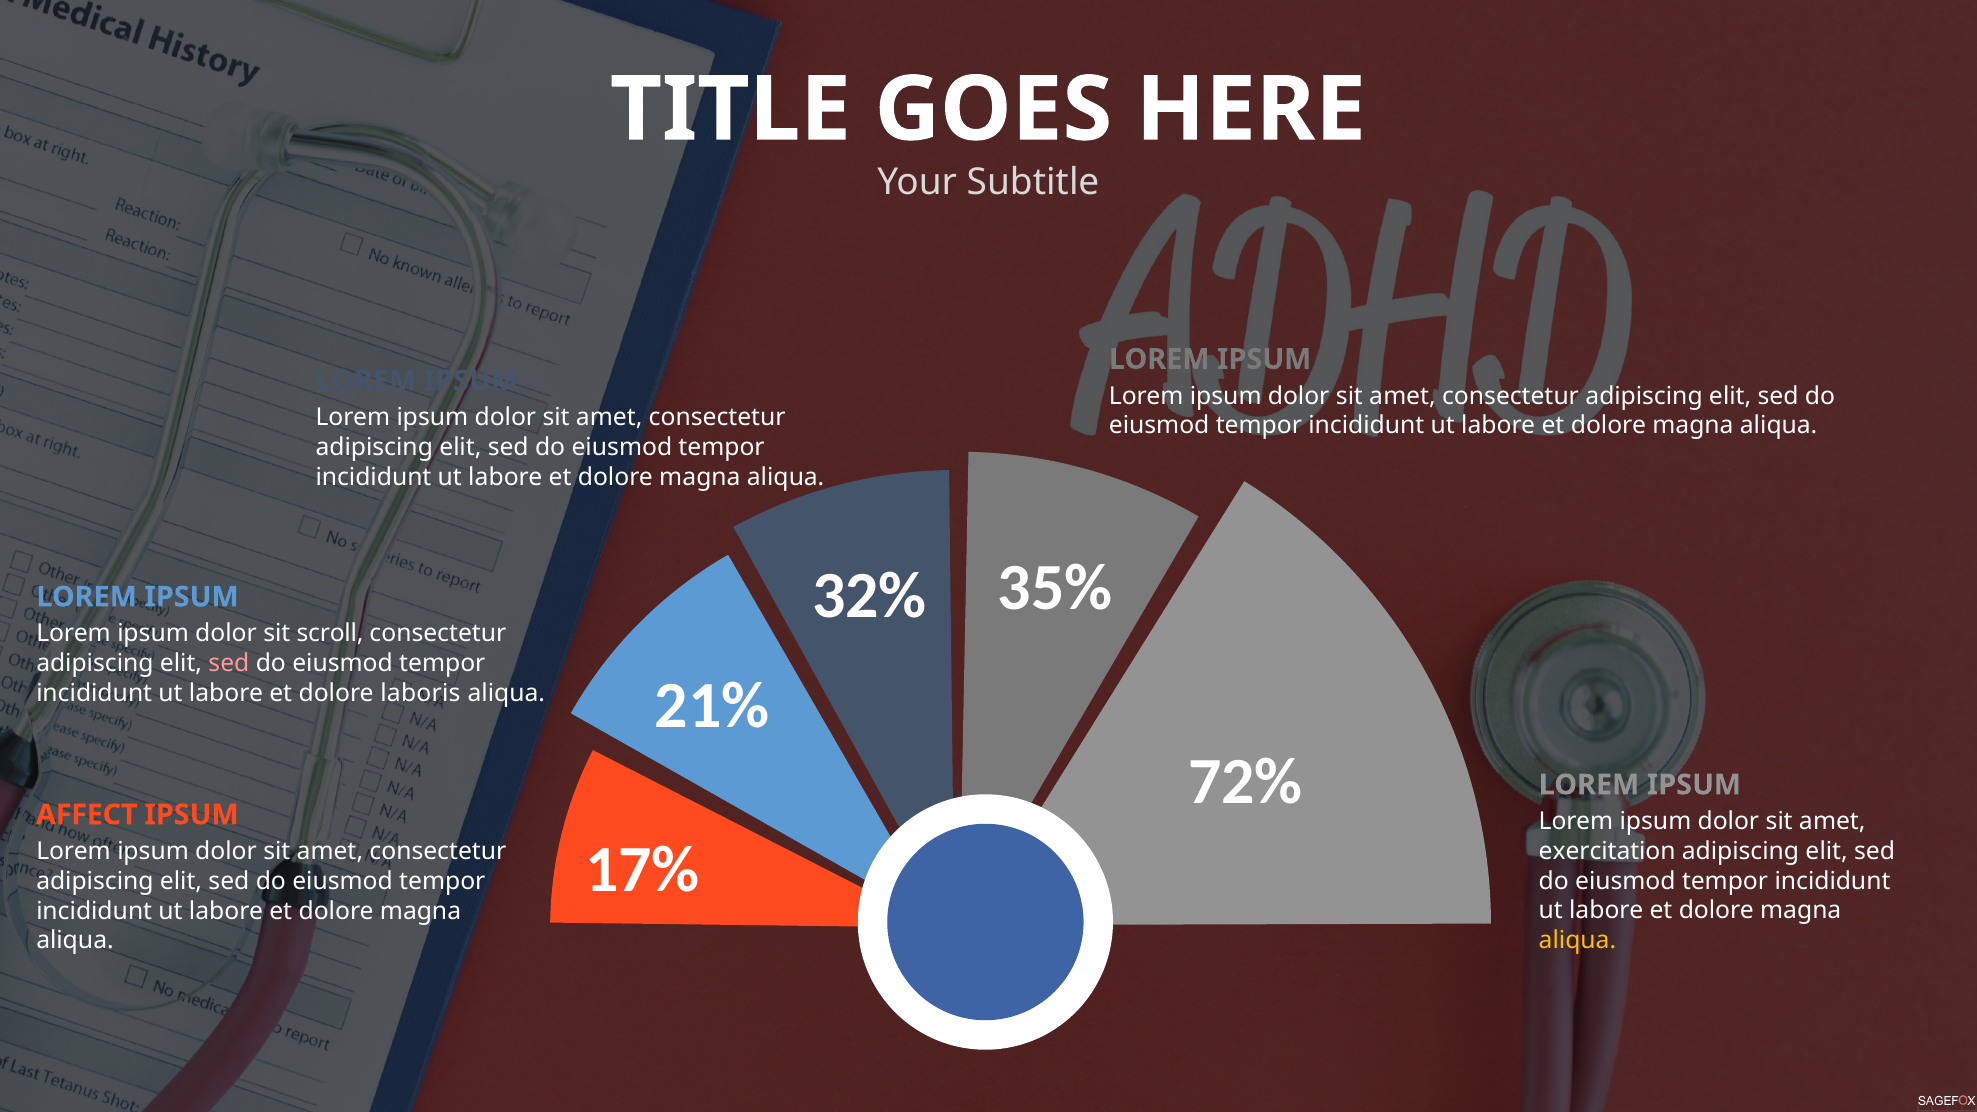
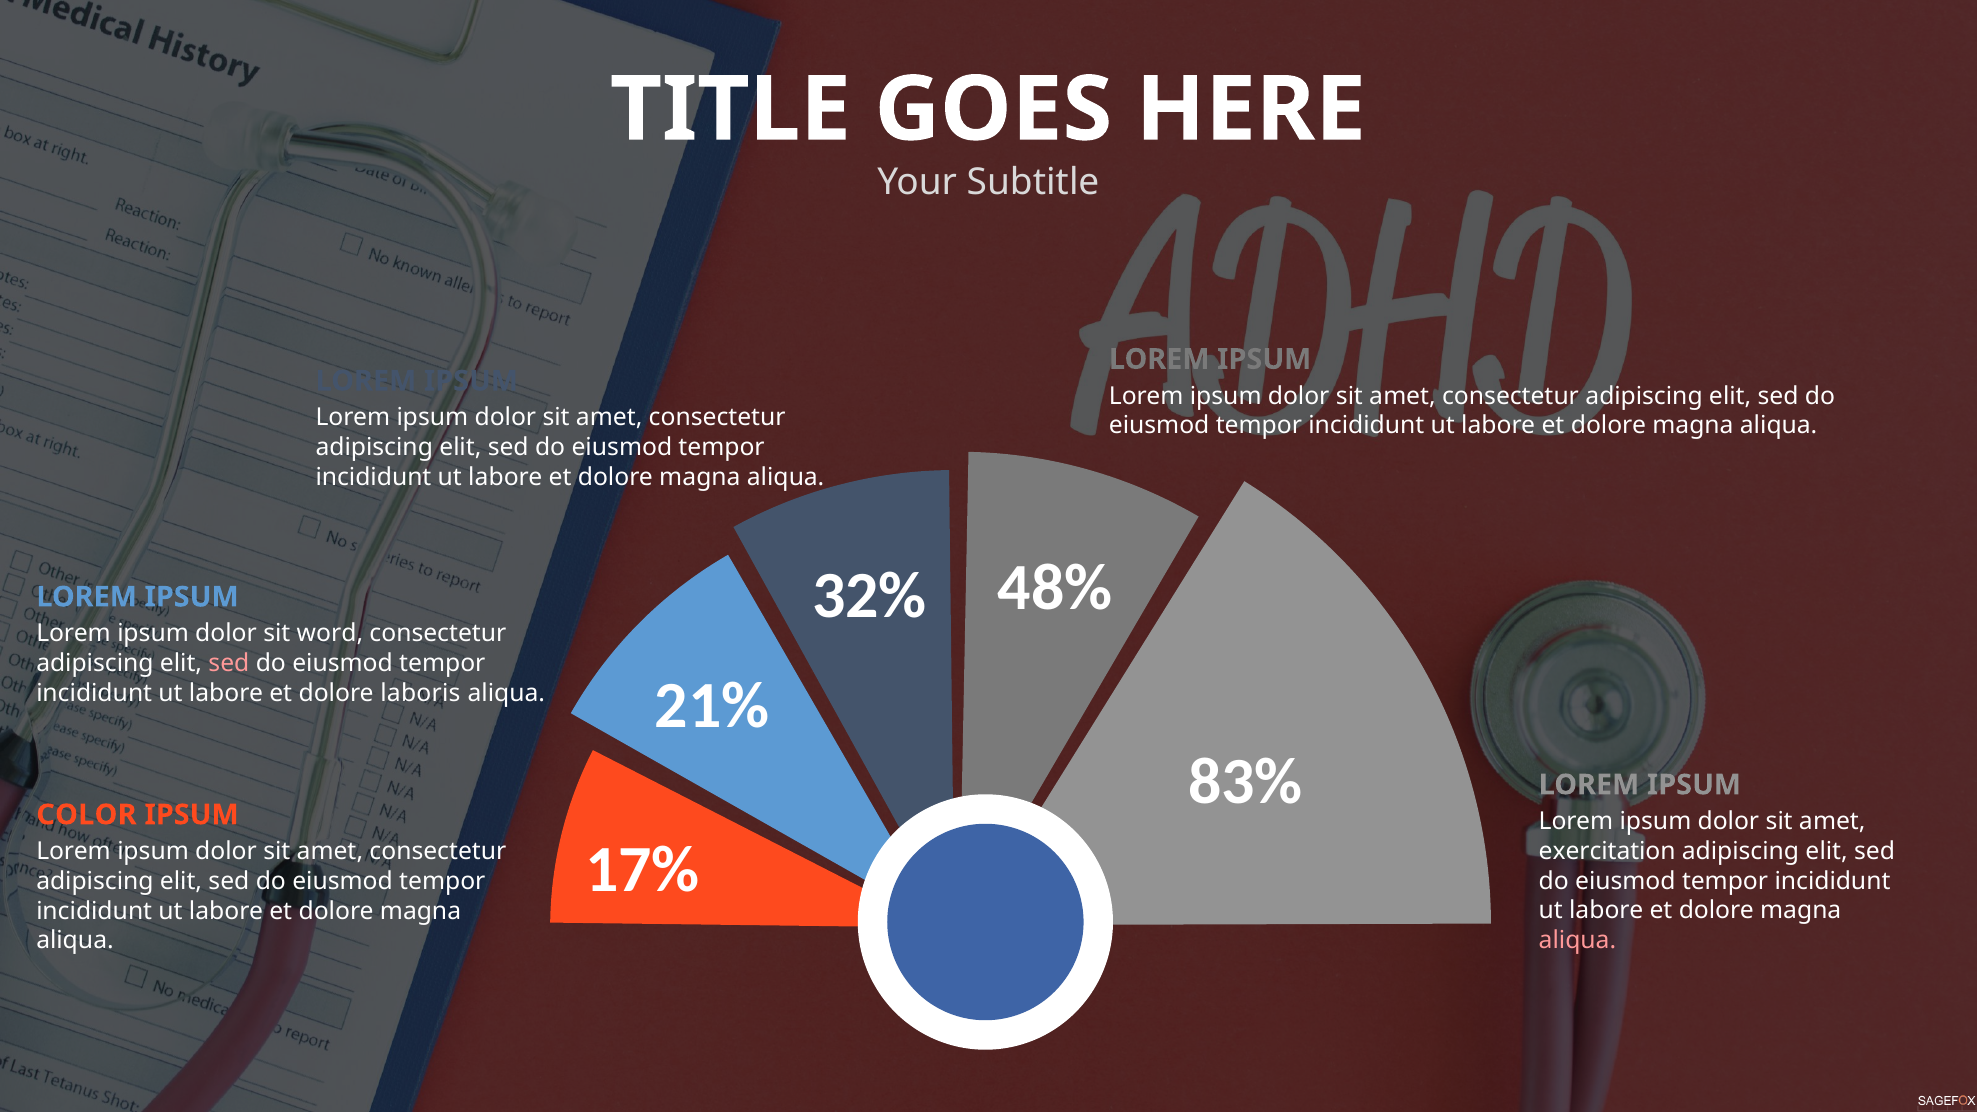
35%: 35% -> 48%
scroll: scroll -> word
72%: 72% -> 83%
AFFECT: AFFECT -> COLOR
aliqua at (1577, 940) colour: yellow -> pink
